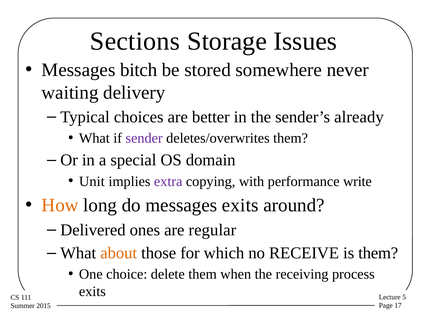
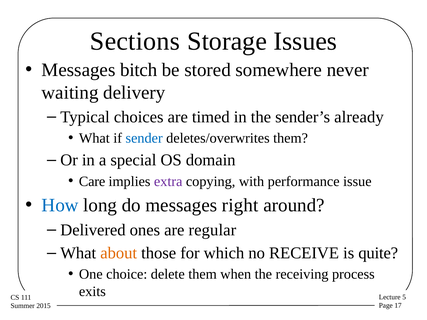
better: better -> timed
sender colour: purple -> blue
Unit: Unit -> Care
write: write -> issue
How colour: orange -> blue
messages exits: exits -> right
is them: them -> quite
